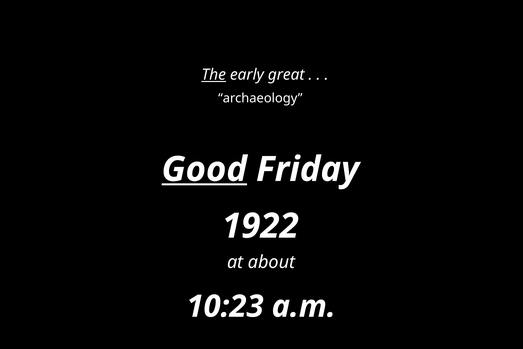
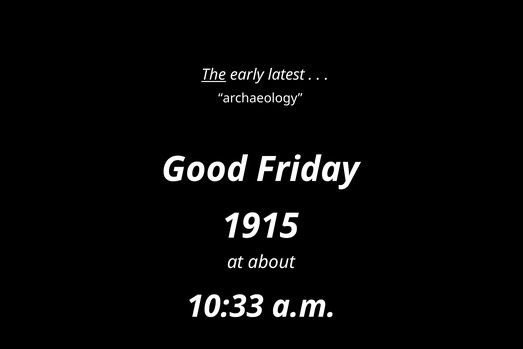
great: great -> latest
Good underline: present -> none
1922: 1922 -> 1915
10:23: 10:23 -> 10:33
